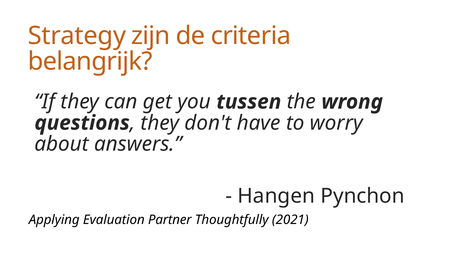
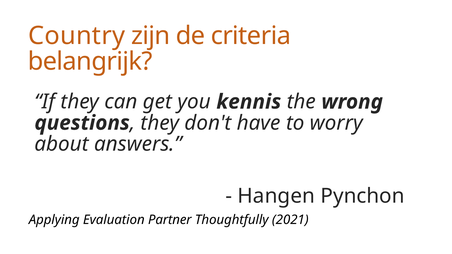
Strategy: Strategy -> Country
tussen: tussen -> kennis
